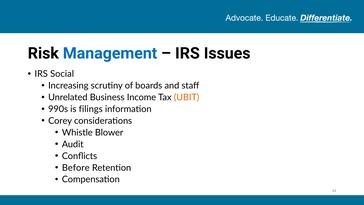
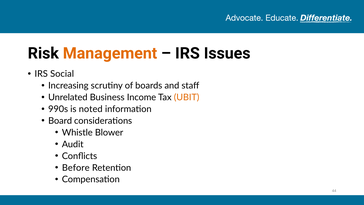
Management colour: blue -> orange
filings: filings -> noted
Corey: Corey -> Board
